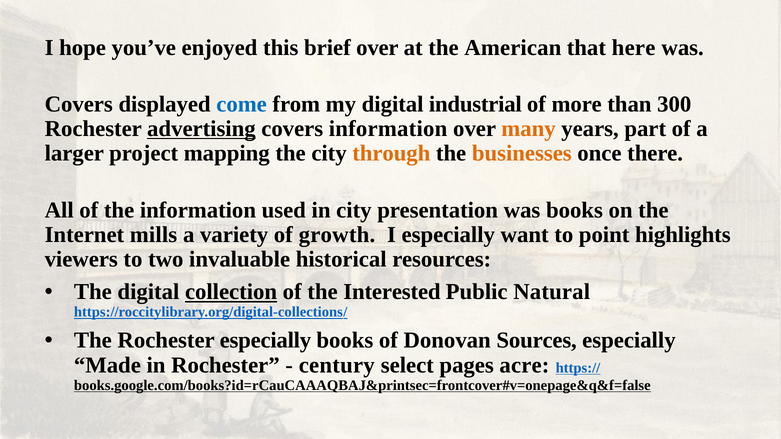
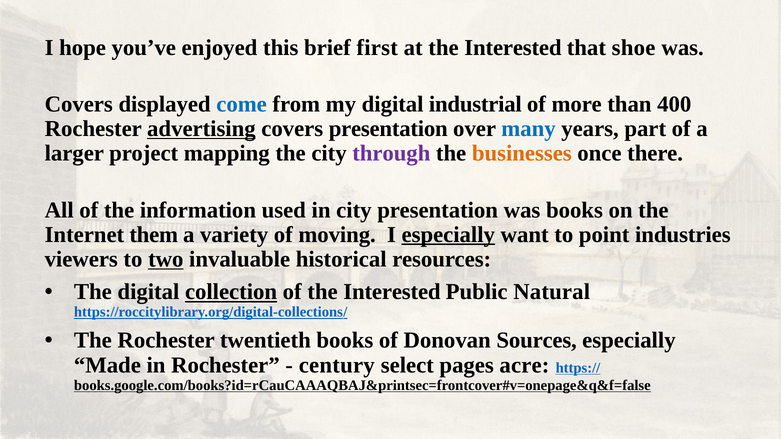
brief over: over -> first
at the American: American -> Interested
here: here -> shoe
300: 300 -> 400
covers information: information -> presentation
many colour: orange -> blue
through colour: orange -> purple
mills: mills -> them
growth: growth -> moving
especially at (448, 235) underline: none -> present
highlights: highlights -> industries
two underline: none -> present
Rochester especially: especially -> twentieth
